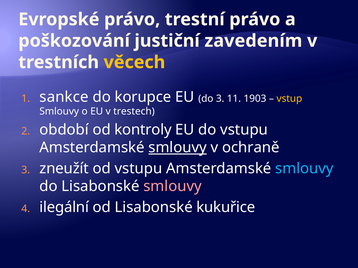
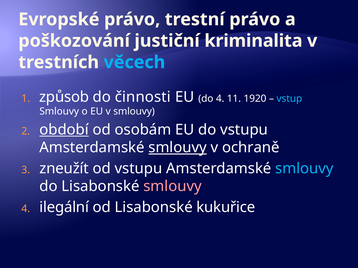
zavedením: zavedením -> kriminalita
věcech colour: yellow -> light blue
sankce: sankce -> způsob
korupce: korupce -> činnosti
do 3: 3 -> 4
1903: 1903 -> 1920
vstup colour: yellow -> light blue
v trestech: trestech -> smlouvy
období underline: none -> present
kontroly: kontroly -> osobám
